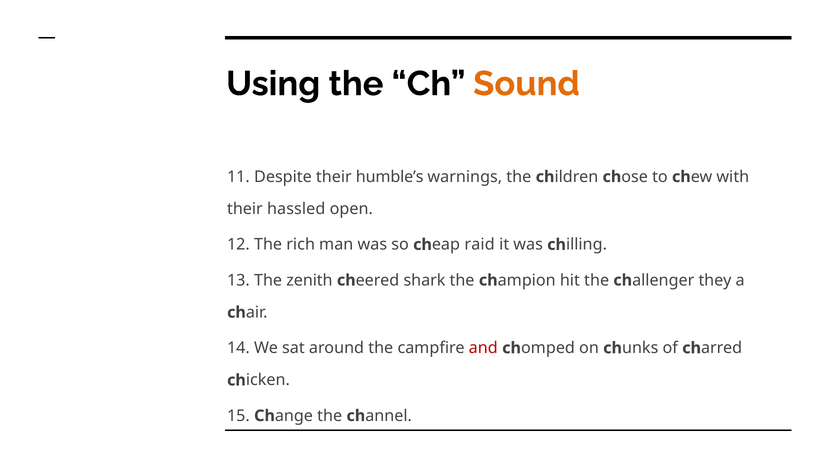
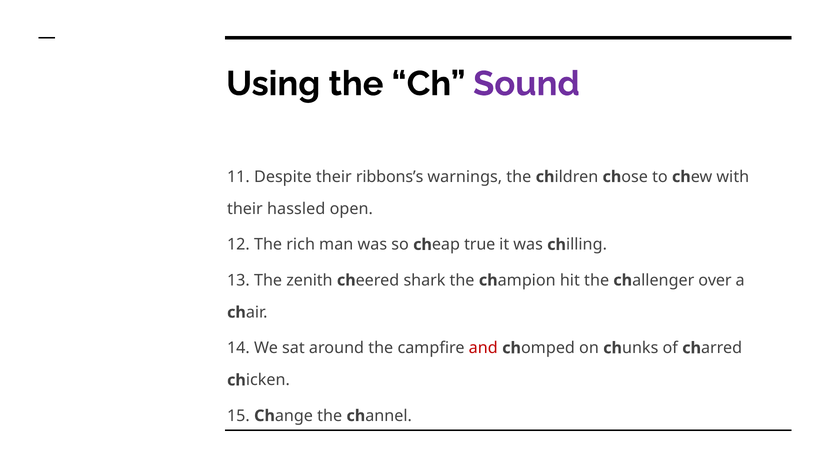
Sound colour: orange -> purple
humble’s: humble’s -> ribbons’s
raid: raid -> true
they: they -> over
